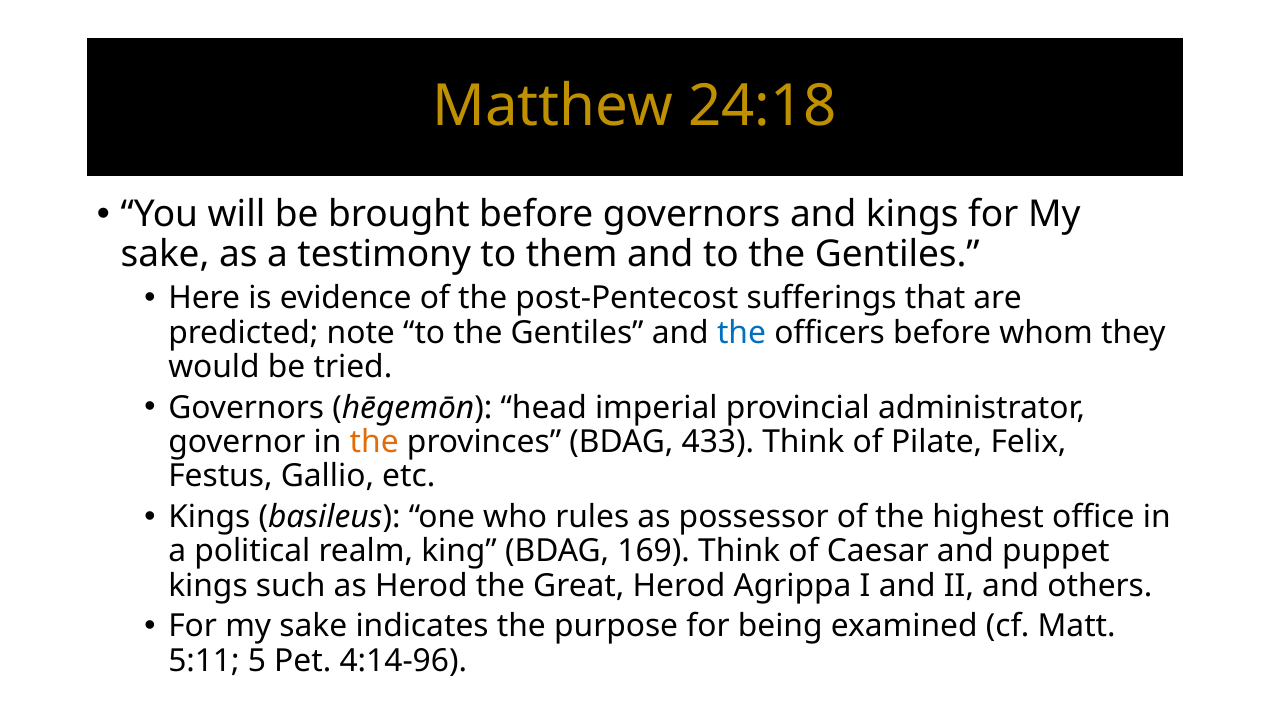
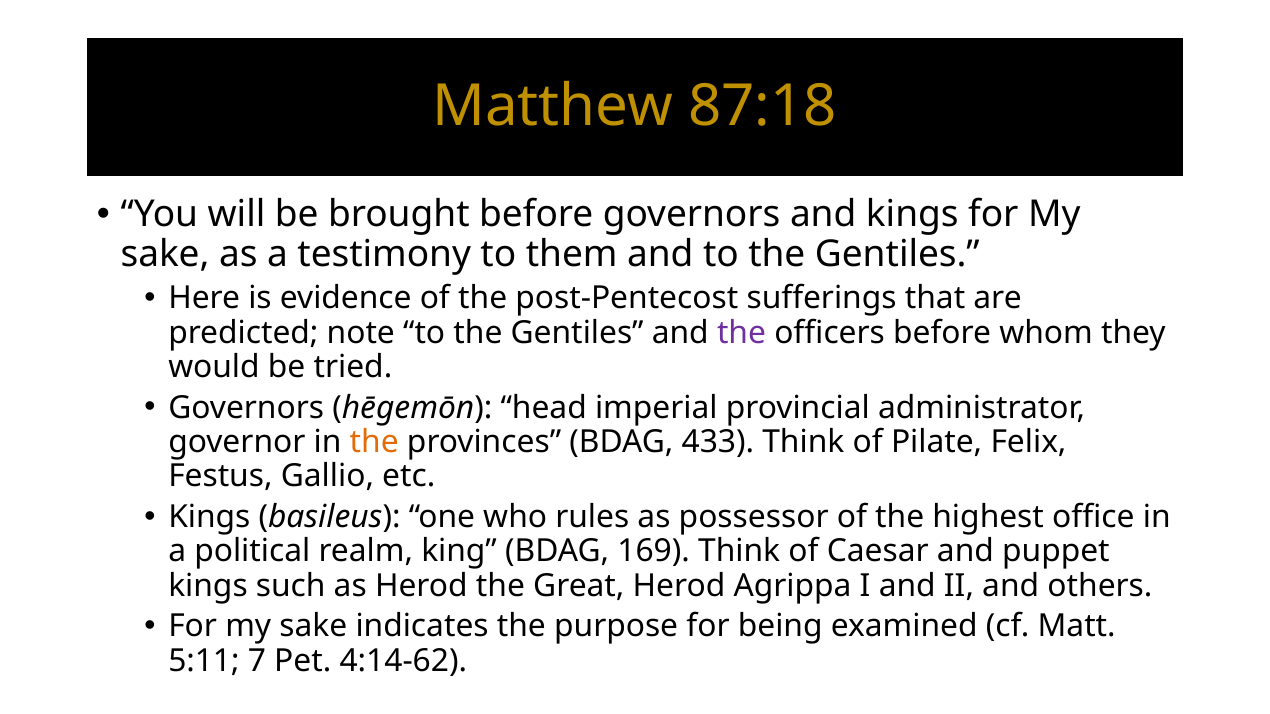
24:18: 24:18 -> 87:18
the at (742, 333) colour: blue -> purple
5: 5 -> 7
4:14-96: 4:14-96 -> 4:14-62
